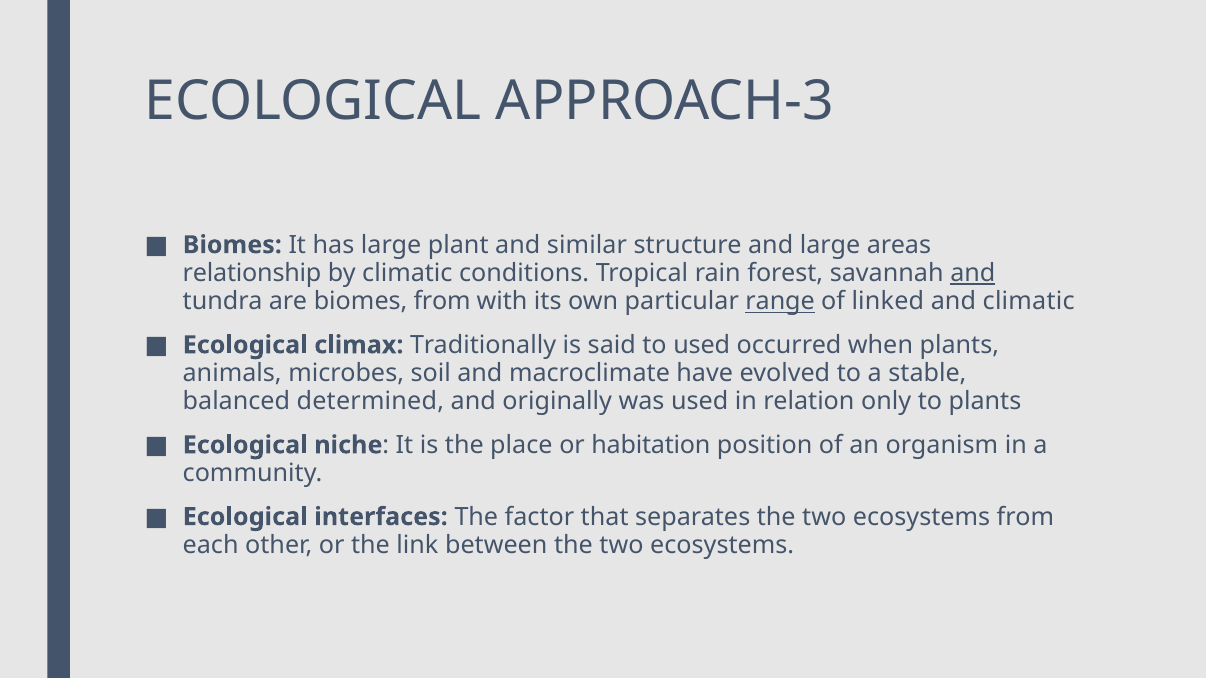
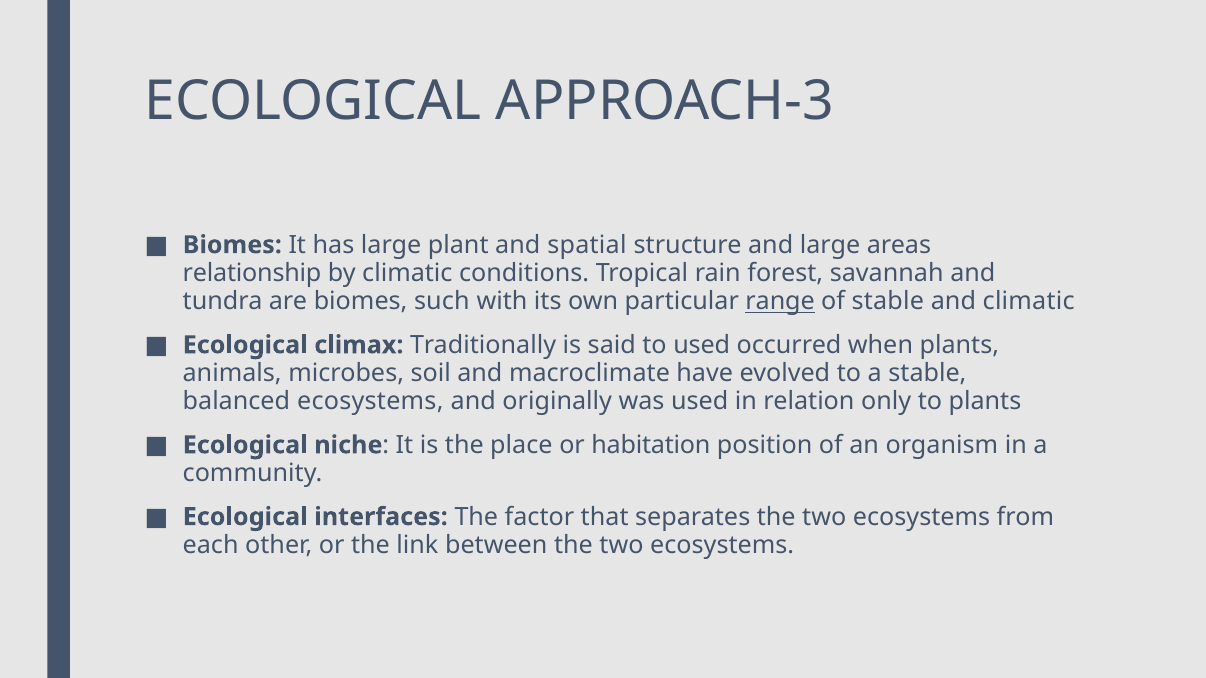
similar: similar -> spatial
and at (973, 273) underline: present -> none
biomes from: from -> such
of linked: linked -> stable
balanced determined: determined -> ecosystems
